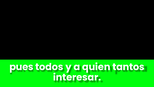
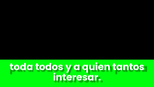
pues: pues -> toda
